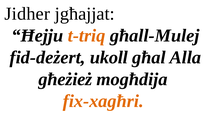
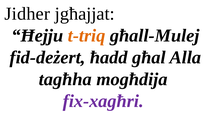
ukoll: ukoll -> ħadd
għeżież: għeżież -> tagħha
fix-xagħri colour: orange -> purple
